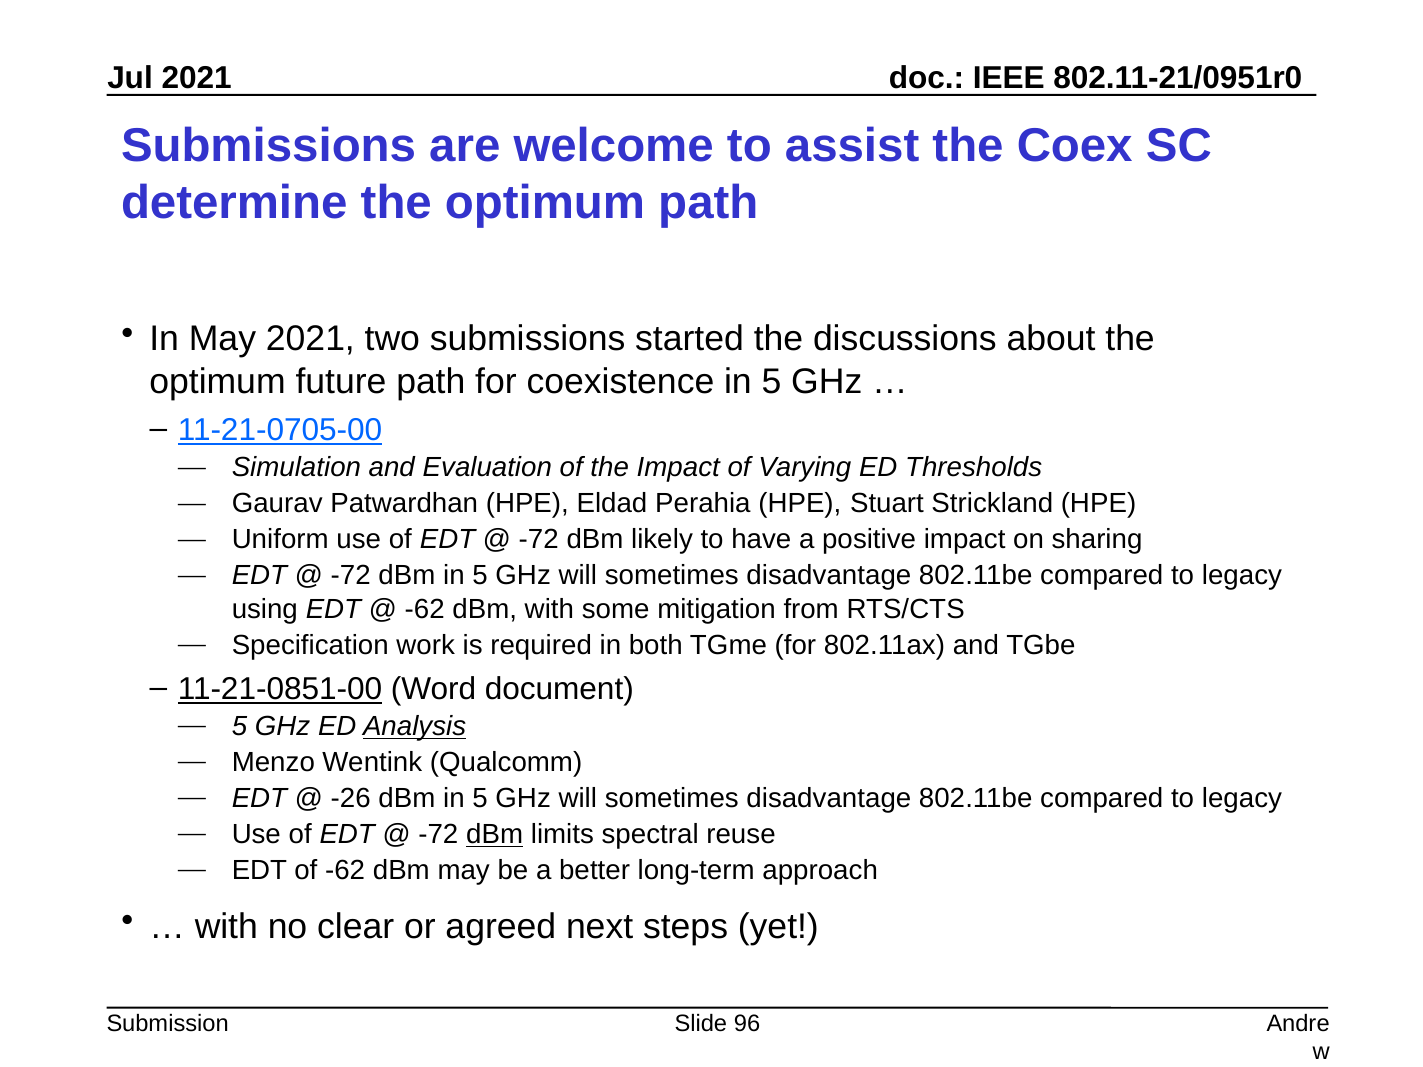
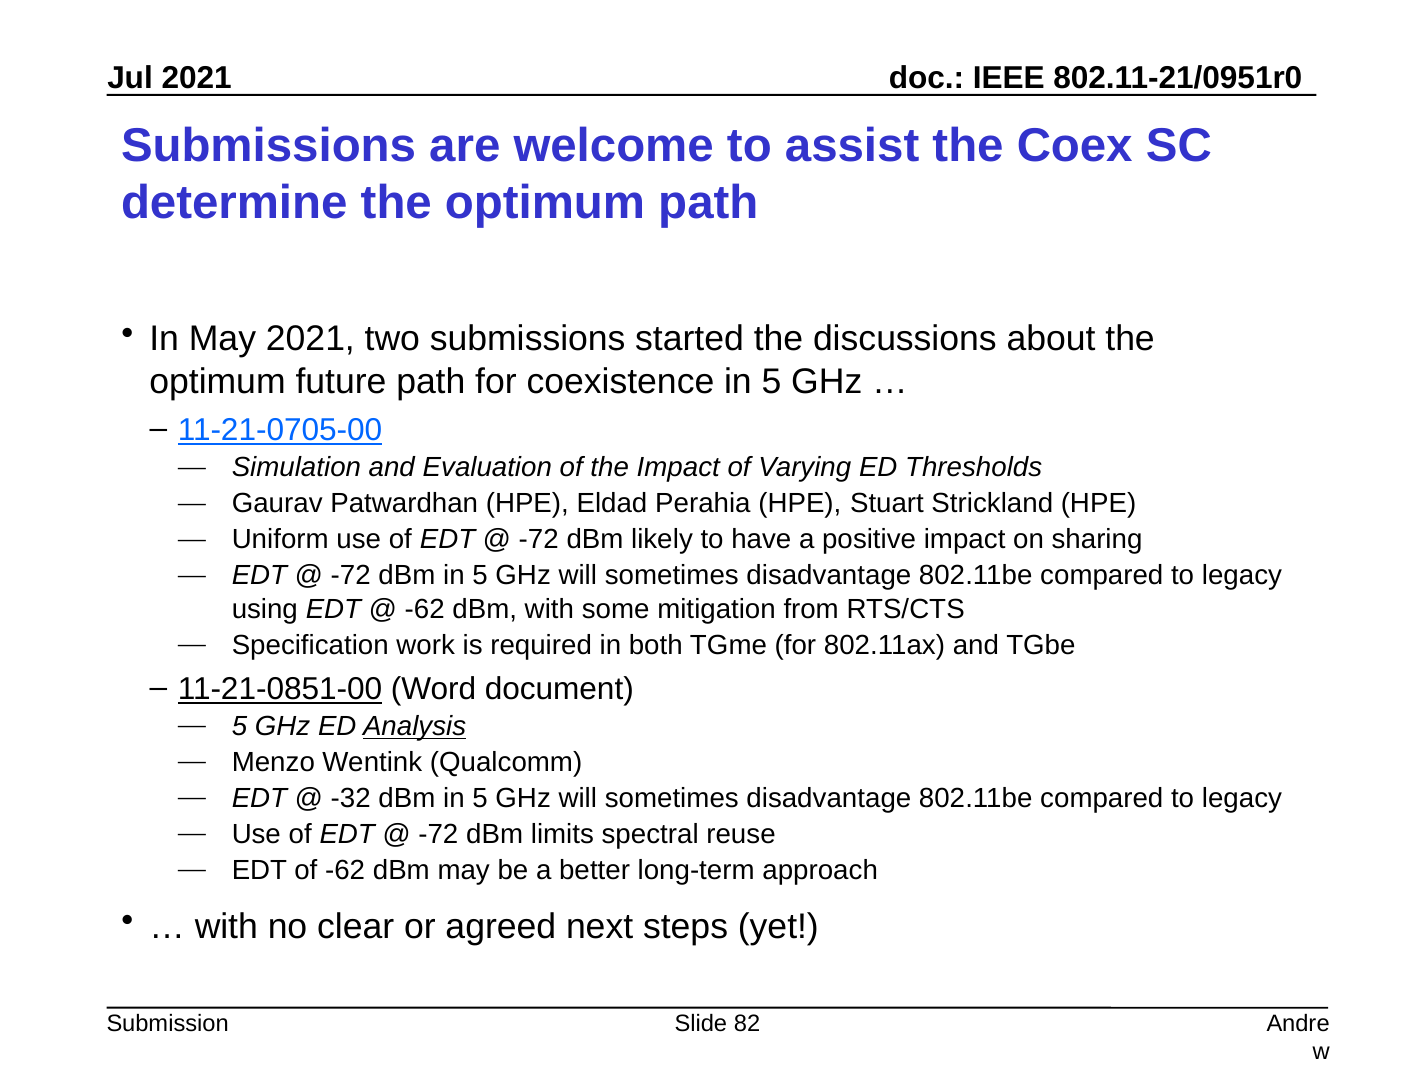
-26: -26 -> -32
dBm at (495, 835) underline: present -> none
96: 96 -> 82
